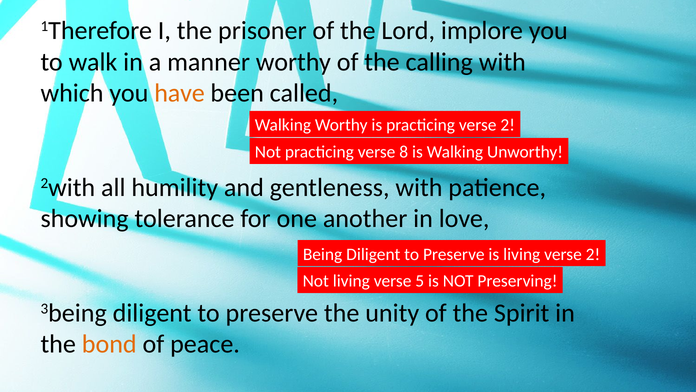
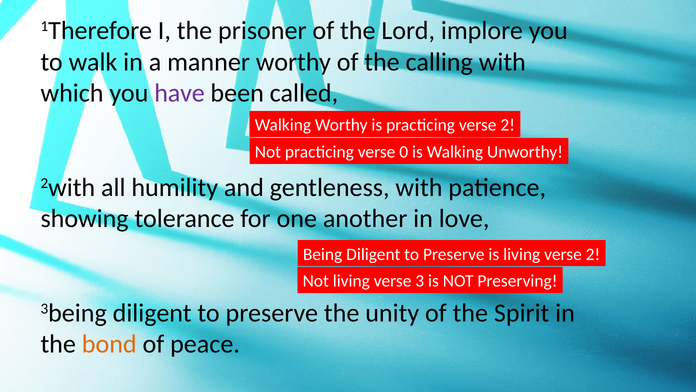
have colour: orange -> purple
8: 8 -> 0
5: 5 -> 3
